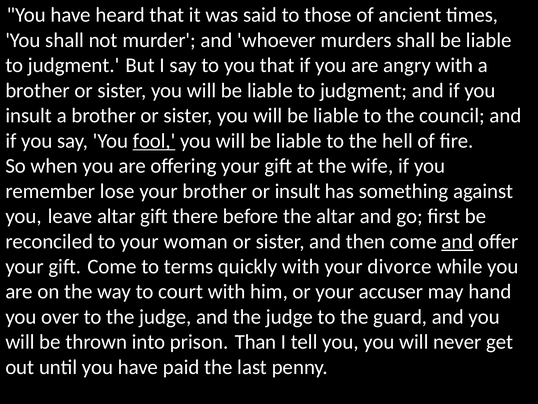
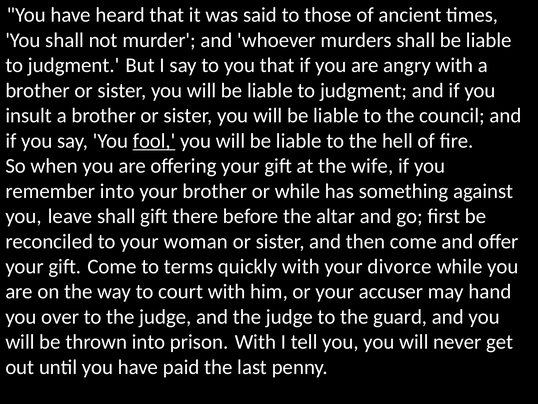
remember lose: lose -> into
or insult: insult -> while
leave altar: altar -> shall
and at (457, 241) underline: present -> none
prison Than: Than -> With
